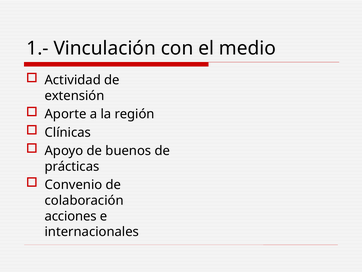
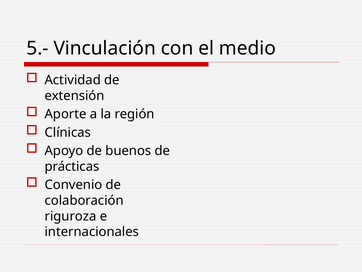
1.-: 1.- -> 5.-
acciones: acciones -> riguroza
